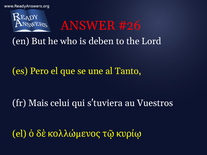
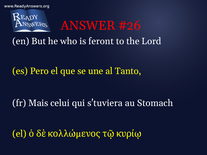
deben: deben -> feront
Vuestros: Vuestros -> Stomach
